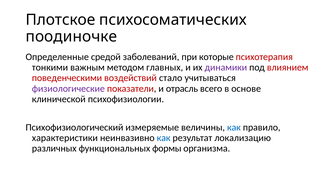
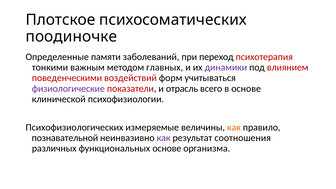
средой: средой -> памяти
которые: которые -> переход
стало: стало -> форм
Психофизиологический: Психофизиологический -> Психофизиологических
как at (234, 127) colour: blue -> orange
характеристики: характеристики -> познавательной
как at (164, 138) colour: blue -> purple
локализацию: локализацию -> соотношения
функциональных формы: формы -> основе
